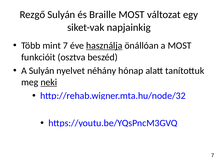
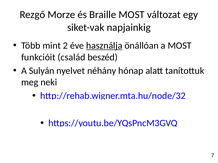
Rezgő Sulyán: Sulyán -> Morze
mint 7: 7 -> 2
osztva: osztva -> család
neki underline: present -> none
